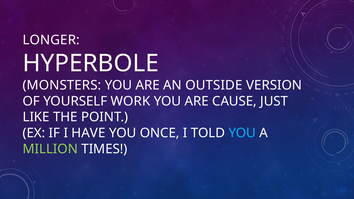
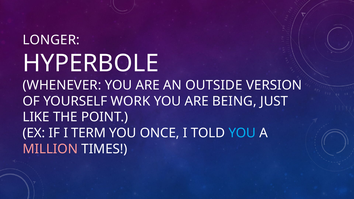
MONSTERS: MONSTERS -> WHENEVER
CAUSE: CAUSE -> BEING
HAVE: HAVE -> TERM
MILLION colour: light green -> pink
